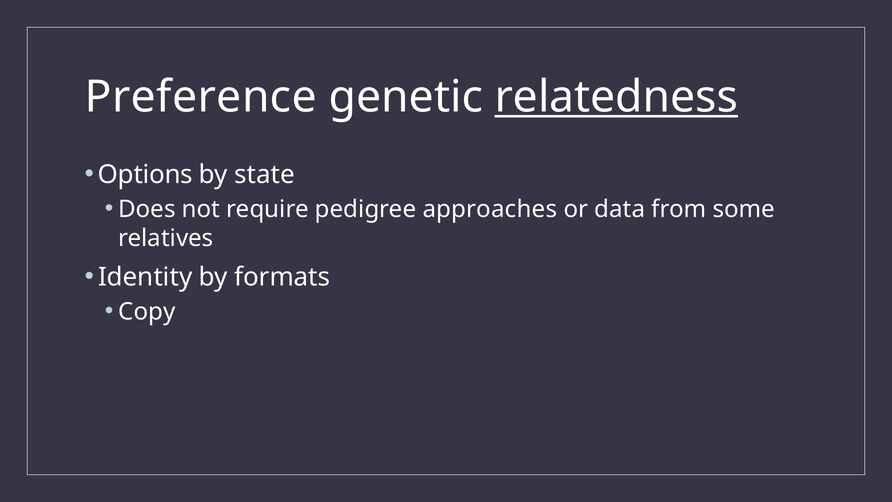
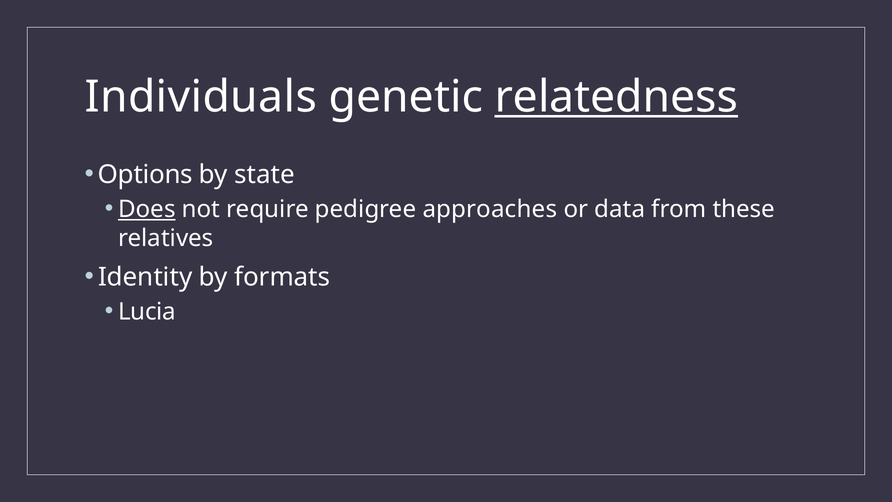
Preference: Preference -> Individuals
Does underline: none -> present
some: some -> these
Copy: Copy -> Lucia
